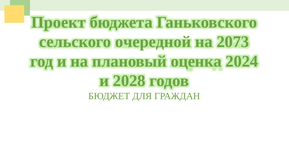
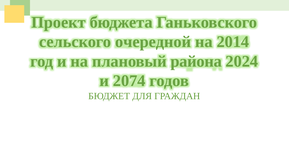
2073: 2073 -> 2014
оценка: оценка -> района
2028: 2028 -> 2074
